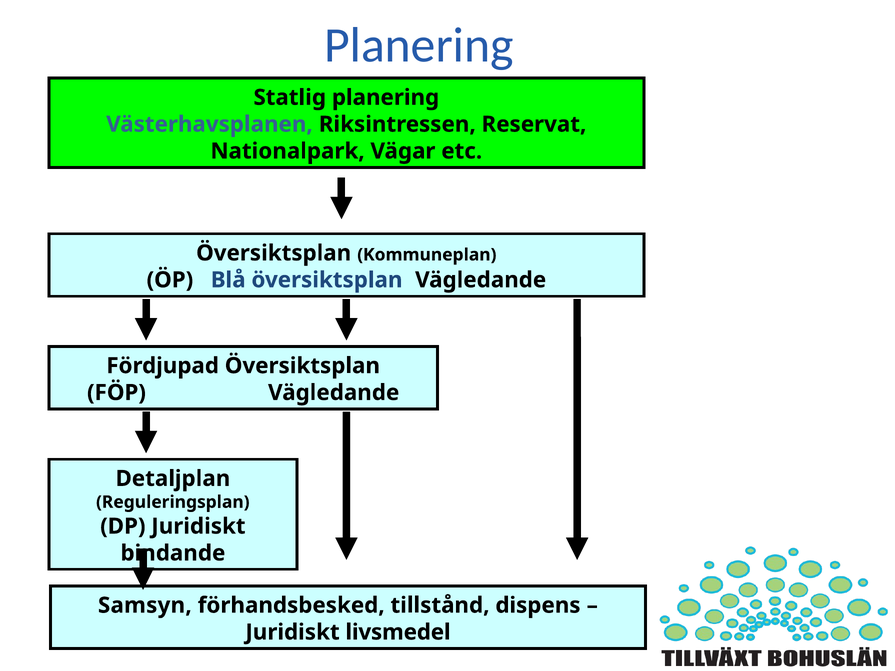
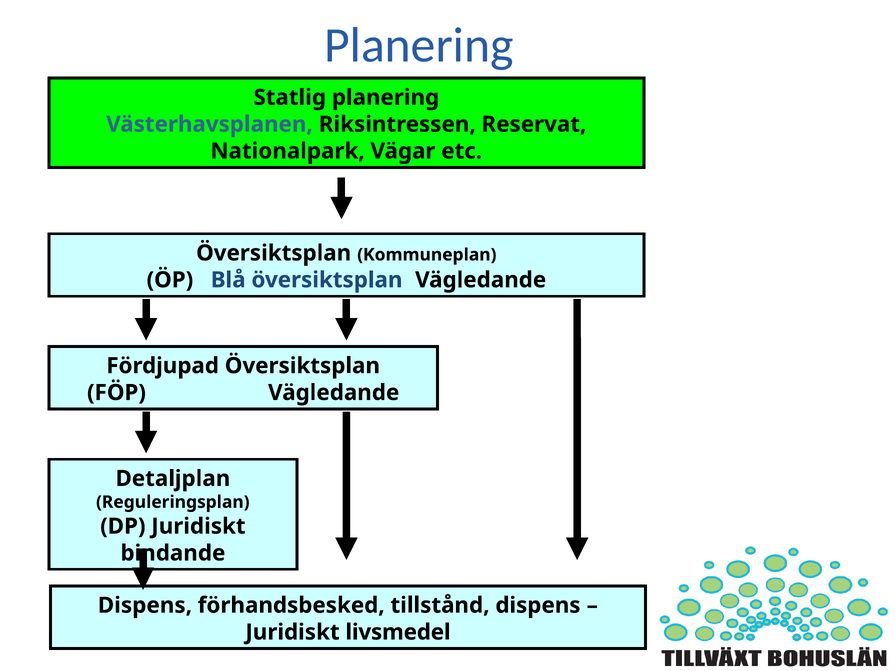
Samsyn at (145, 606): Samsyn -> Dispens
